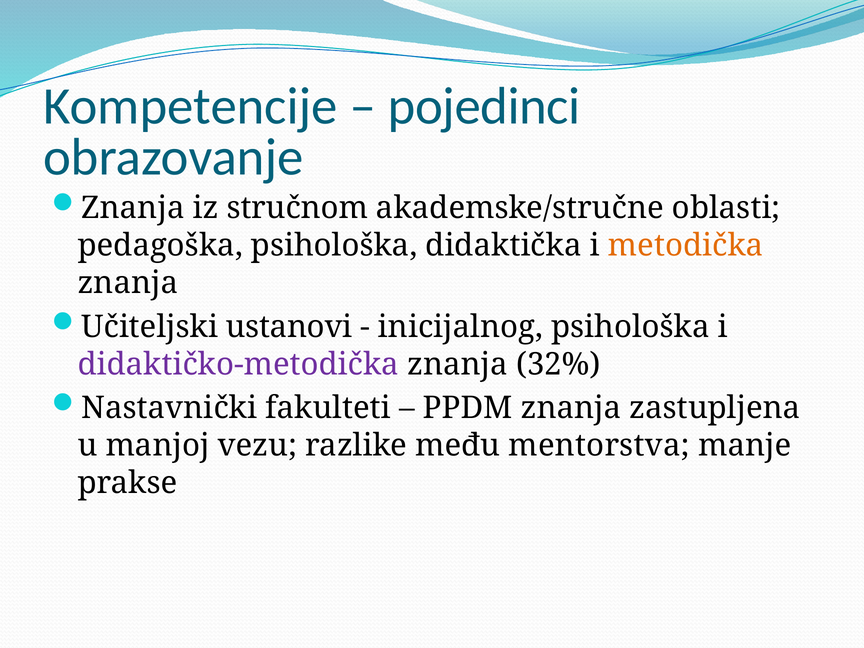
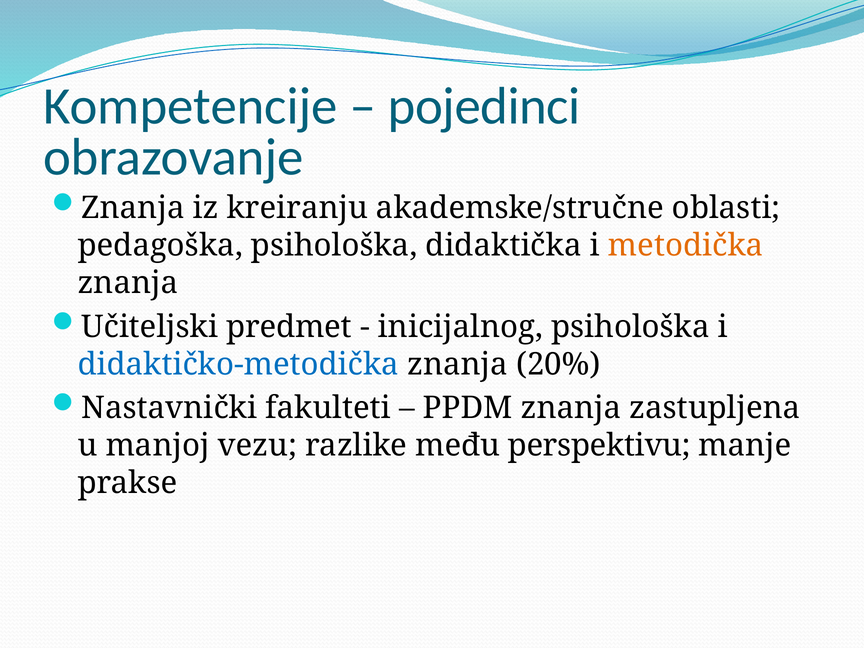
stručnom: stručnom -> kreiranju
ustanovi: ustanovi -> predmet
didaktičko-metodička colour: purple -> blue
32%: 32% -> 20%
mentorstva: mentorstva -> perspektivu
